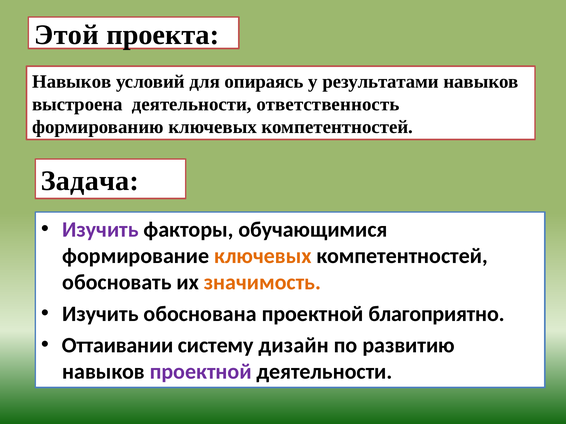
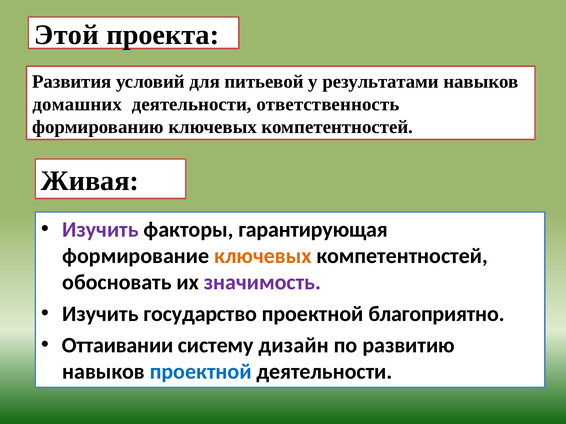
Навыков at (72, 82): Навыков -> Развития
опираясь: опираясь -> питьевой
выстроена: выстроена -> домашних
Задача: Задача -> Живая
обучающимися: обучающимися -> гарантирующая
значимость colour: orange -> purple
обоснована: обоснована -> государство
проектной at (201, 372) colour: purple -> blue
